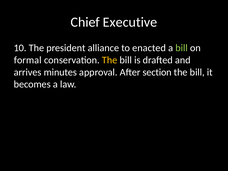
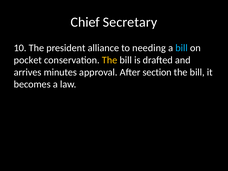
Executive: Executive -> Secretary
enacted: enacted -> needing
bill at (182, 48) colour: light green -> light blue
formal: formal -> pocket
